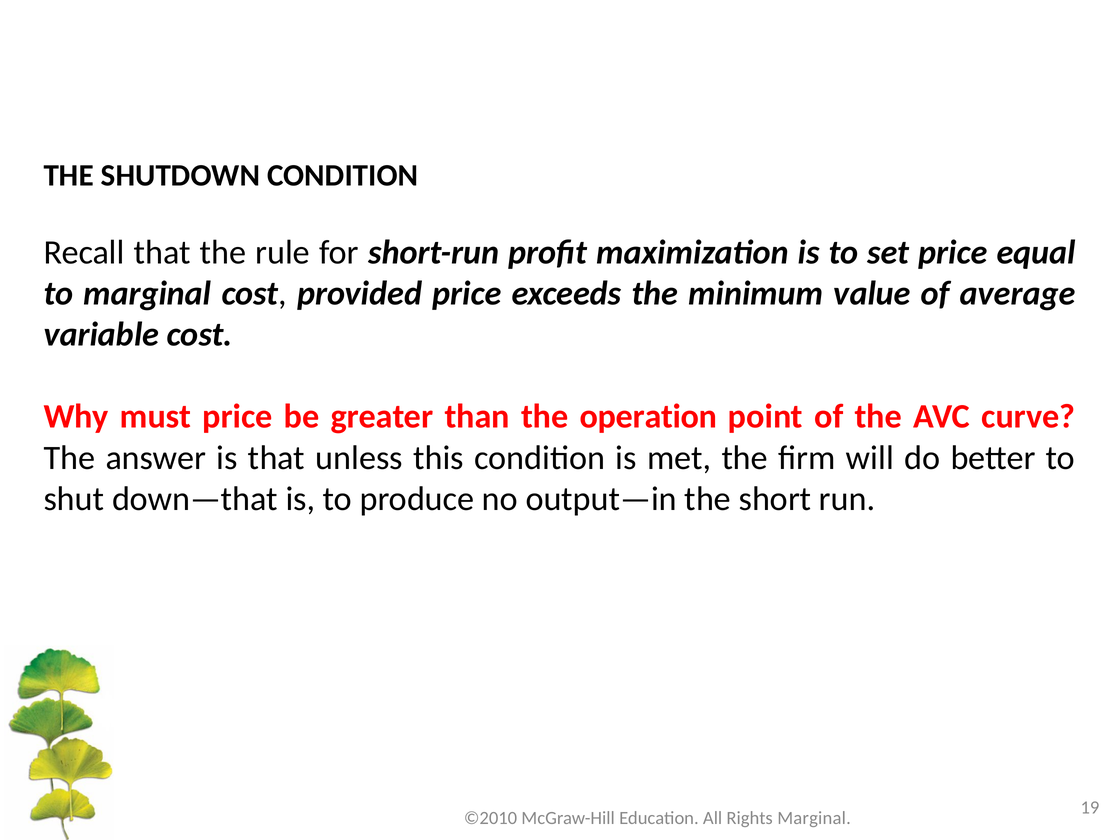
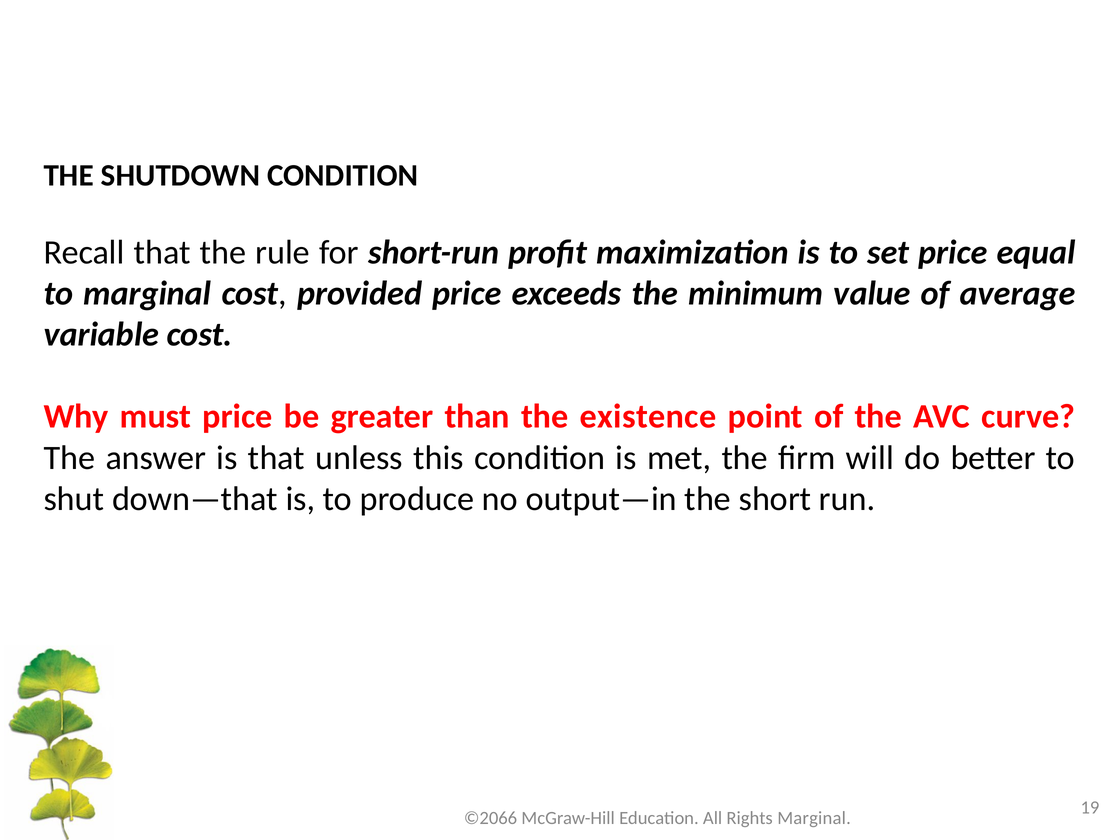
operation: operation -> existence
©2010: ©2010 -> ©2066
